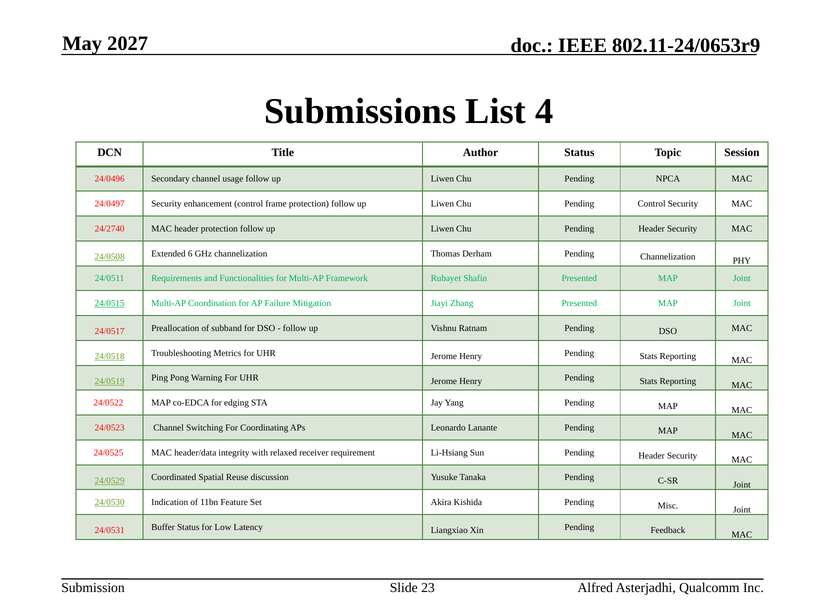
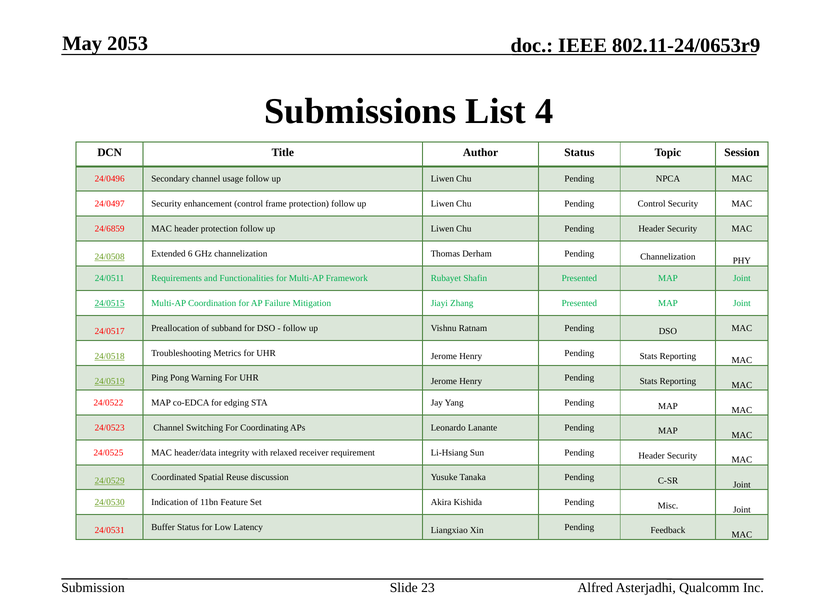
2027: 2027 -> 2053
24/2740: 24/2740 -> 24/6859
